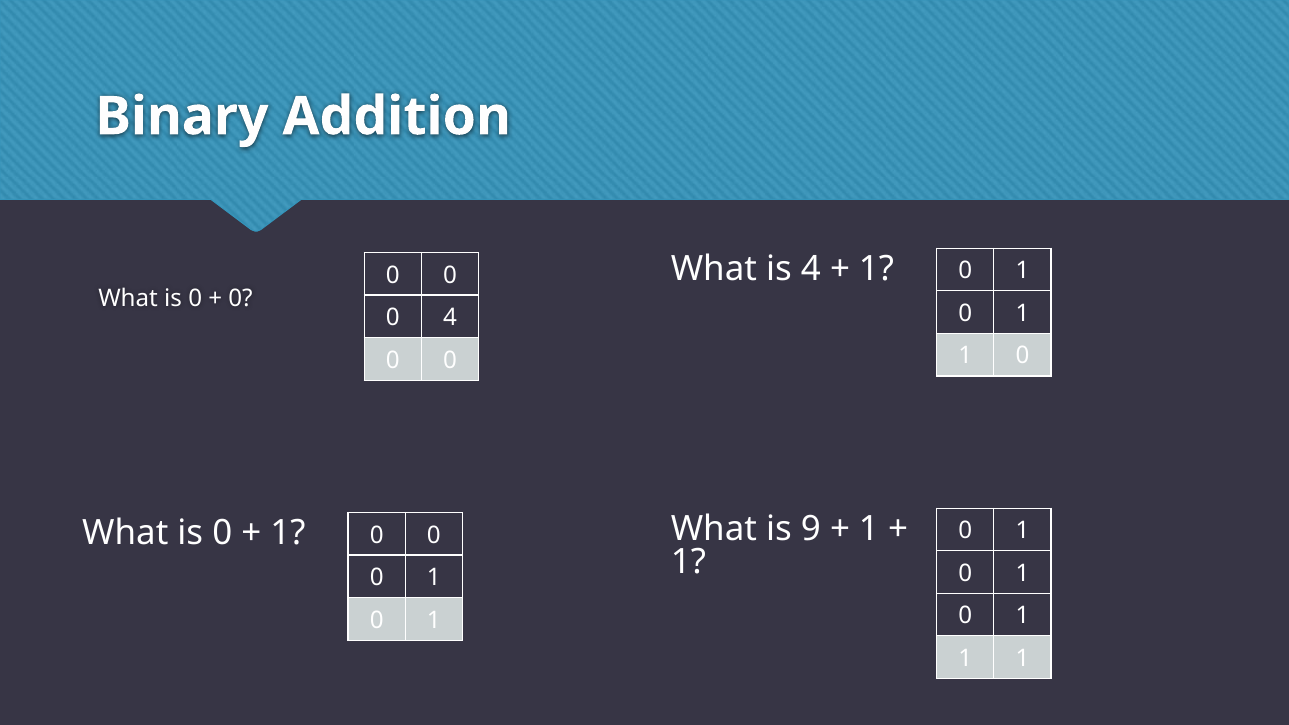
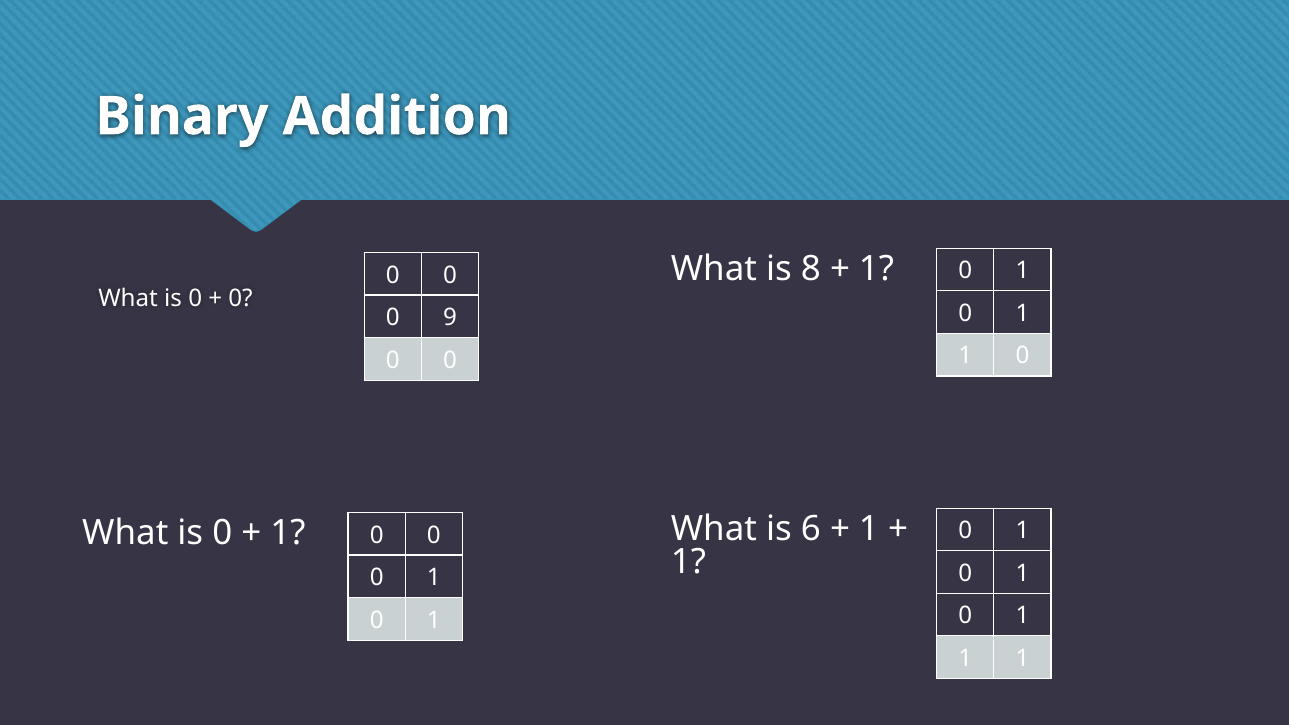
is 4: 4 -> 8
0 4: 4 -> 9
9: 9 -> 6
